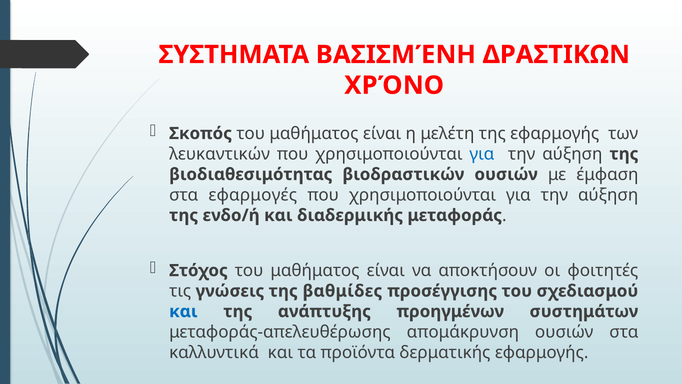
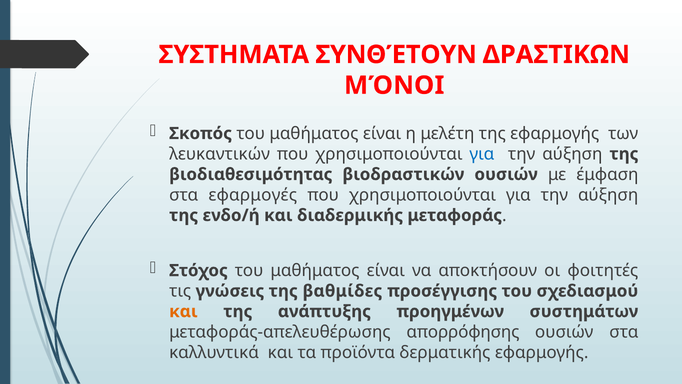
ΒΑΣΙΣΜΈΝΗ: ΒΑΣΙΣΜΈΝΗ -> ΣΥΝΘΈΤΟΥΝ
ΧΡΌΝΟ: ΧΡΌΝΟ -> ΜΌΝΟΙ
και at (183, 311) colour: blue -> orange
απομάκρυνση: απομάκρυνση -> απορρόφησης
